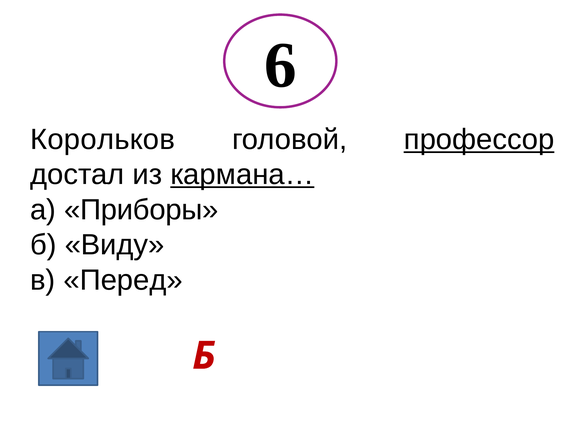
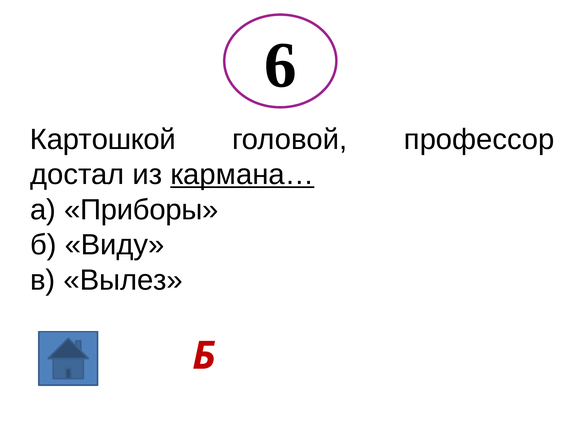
Корольков: Корольков -> Картошкой
профессор underline: present -> none
Перед: Перед -> Вылез
